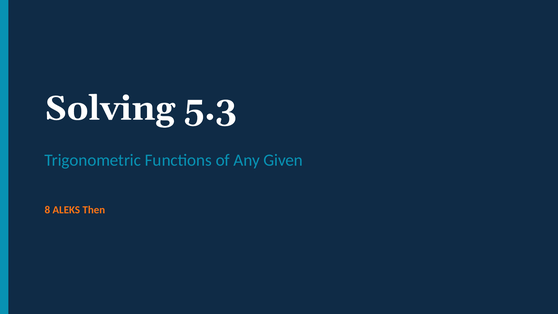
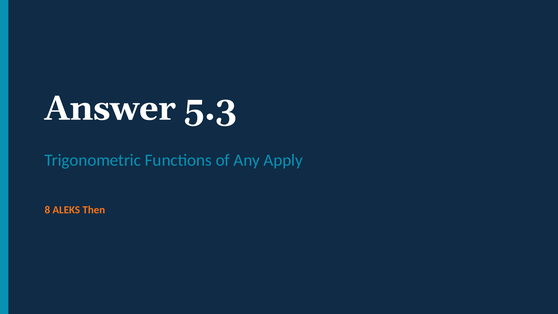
Solving: Solving -> Answer
Given: Given -> Apply
